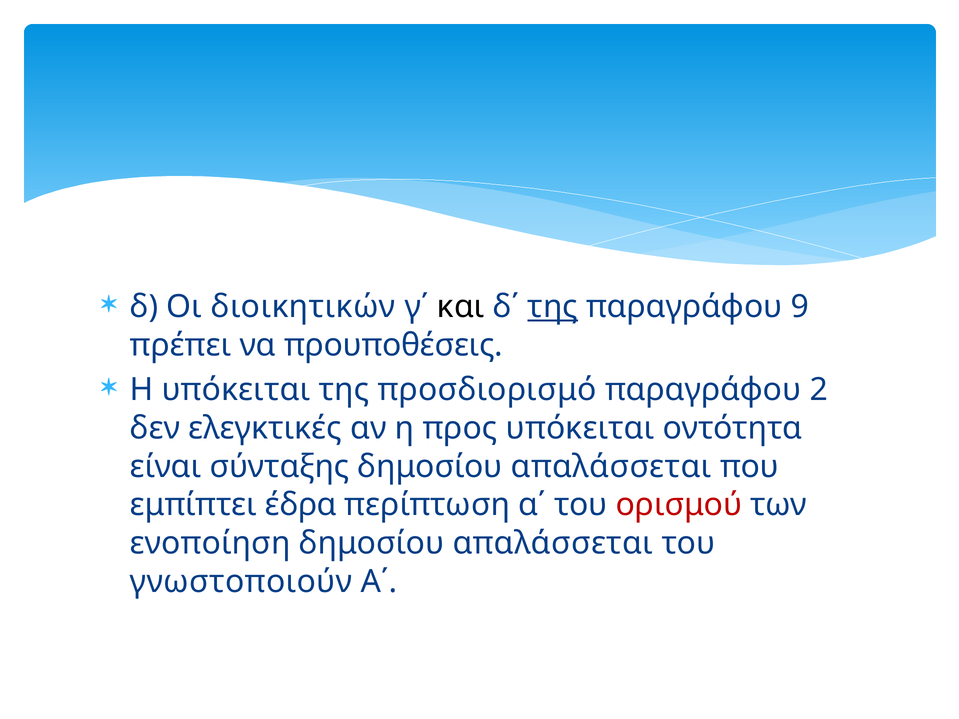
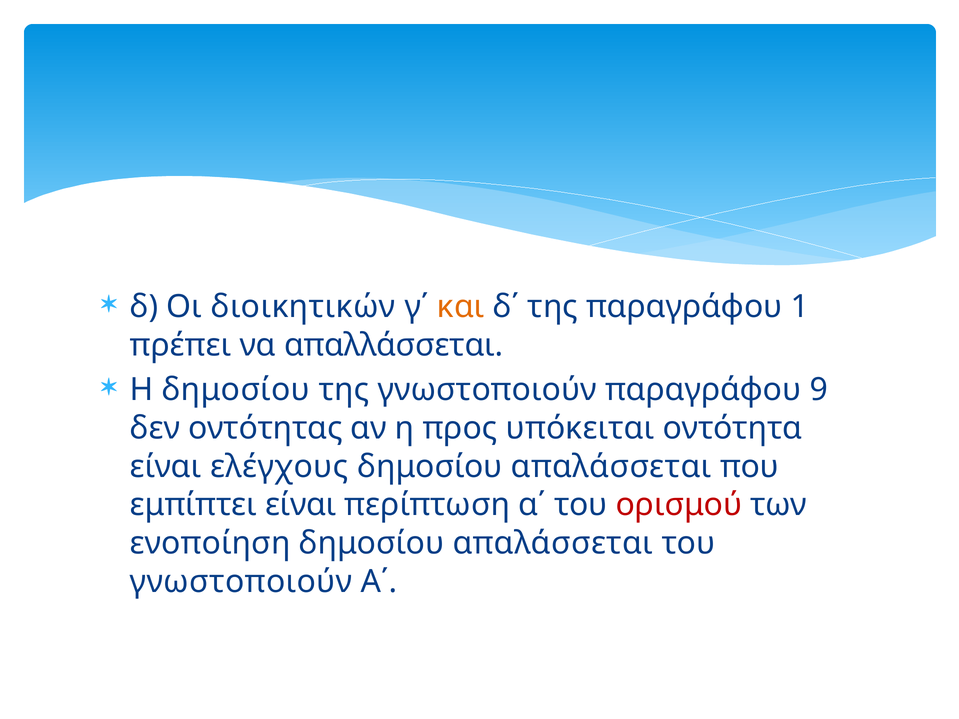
και colour: black -> orange
της at (553, 307) underline: present -> none
9: 9 -> 1
προυποθέσεις: προυποθέσεις -> απαλλάσσεται
Η υπόκειται: υπόκειται -> δημοσίου
της προσδιορισμό: προσδιορισμό -> γνωστοποιούν
2: 2 -> 9
ελεγκτικές: ελεγκτικές -> οντότητας
σύνταξης: σύνταξης -> ελέγχους
εμπίπτει έδρα: έδρα -> είναι
